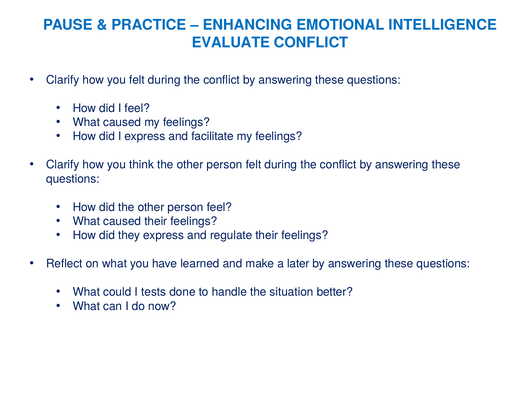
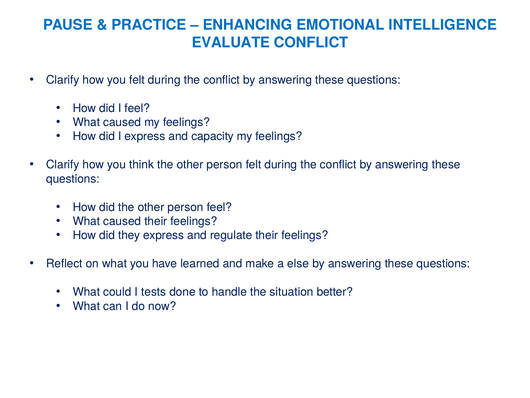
facilitate: facilitate -> capacity
later: later -> else
